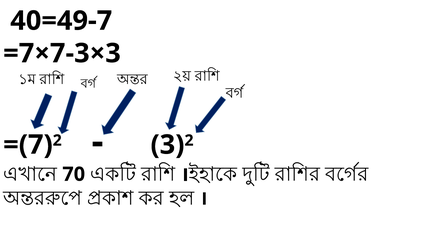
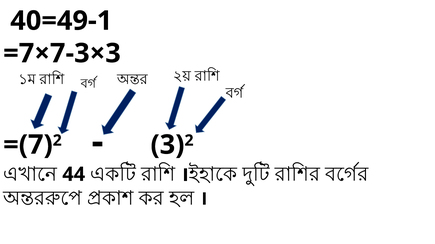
40=49-7: 40=49-7 -> 40=49-1
70: 70 -> 44
